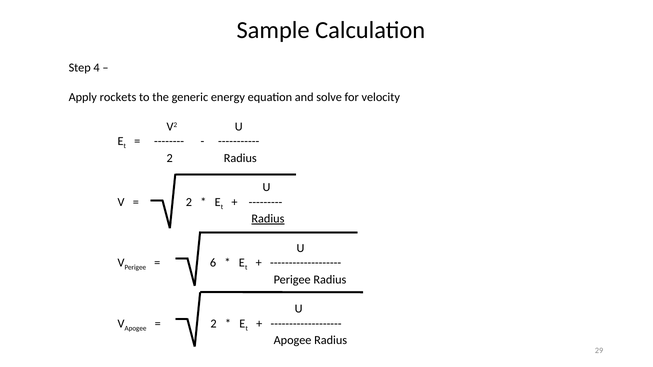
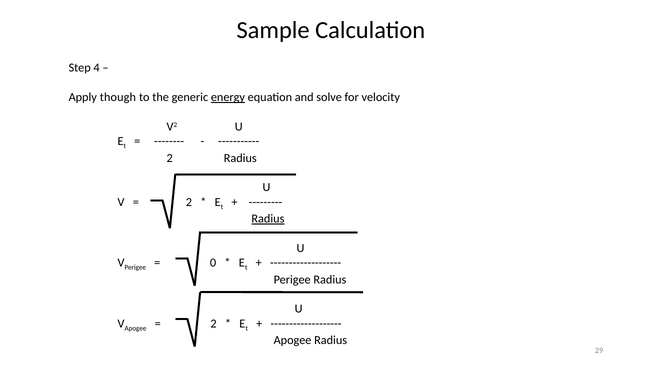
rockets: rockets -> though
energy underline: none -> present
6: 6 -> 0
